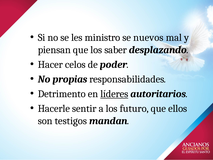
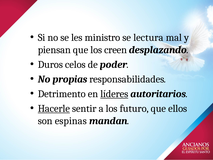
nuevos: nuevos -> lectura
saber: saber -> creen
Hacer: Hacer -> Duros
Hacerle underline: none -> present
testigos: testigos -> espinas
